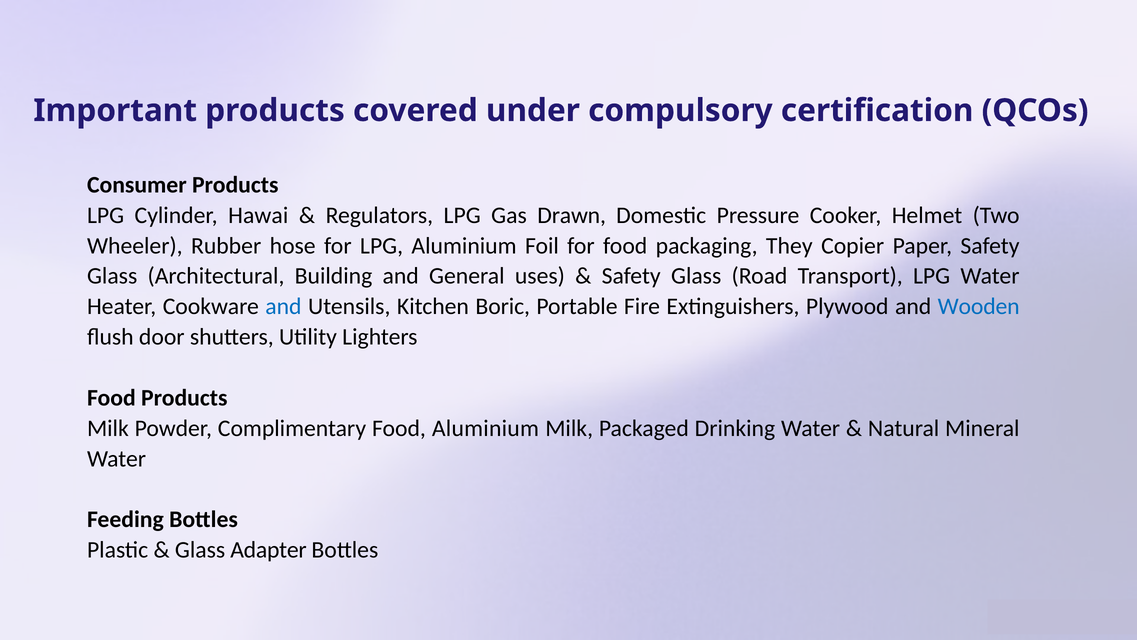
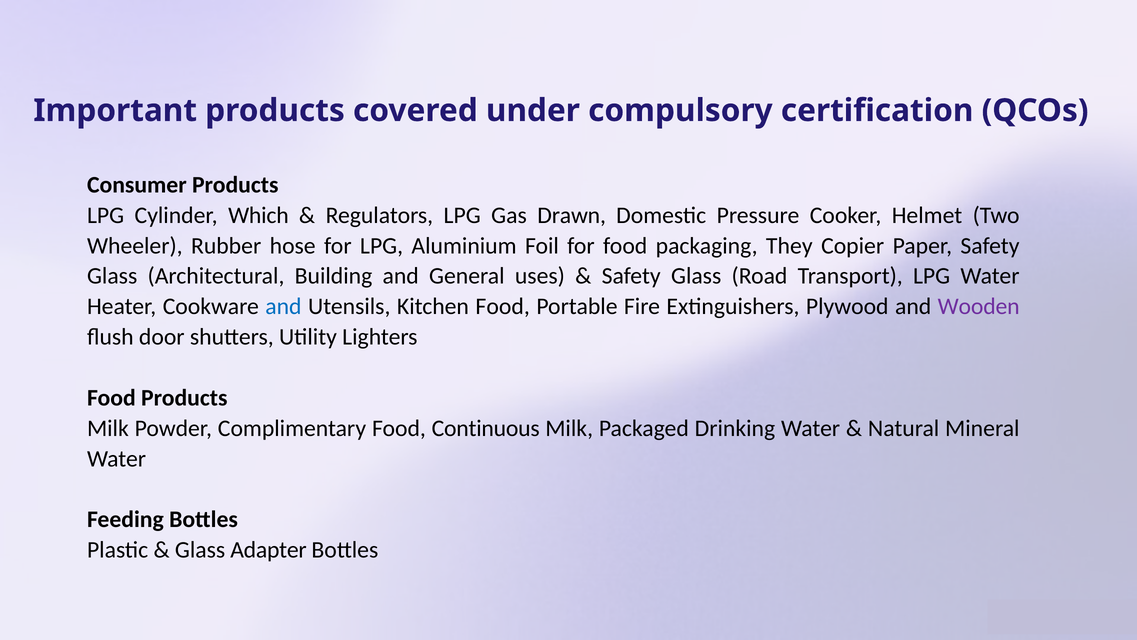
Hawai: Hawai -> Which
Kitchen Boric: Boric -> Food
Wooden colour: blue -> purple
Food Aluminium: Aluminium -> Continuous
